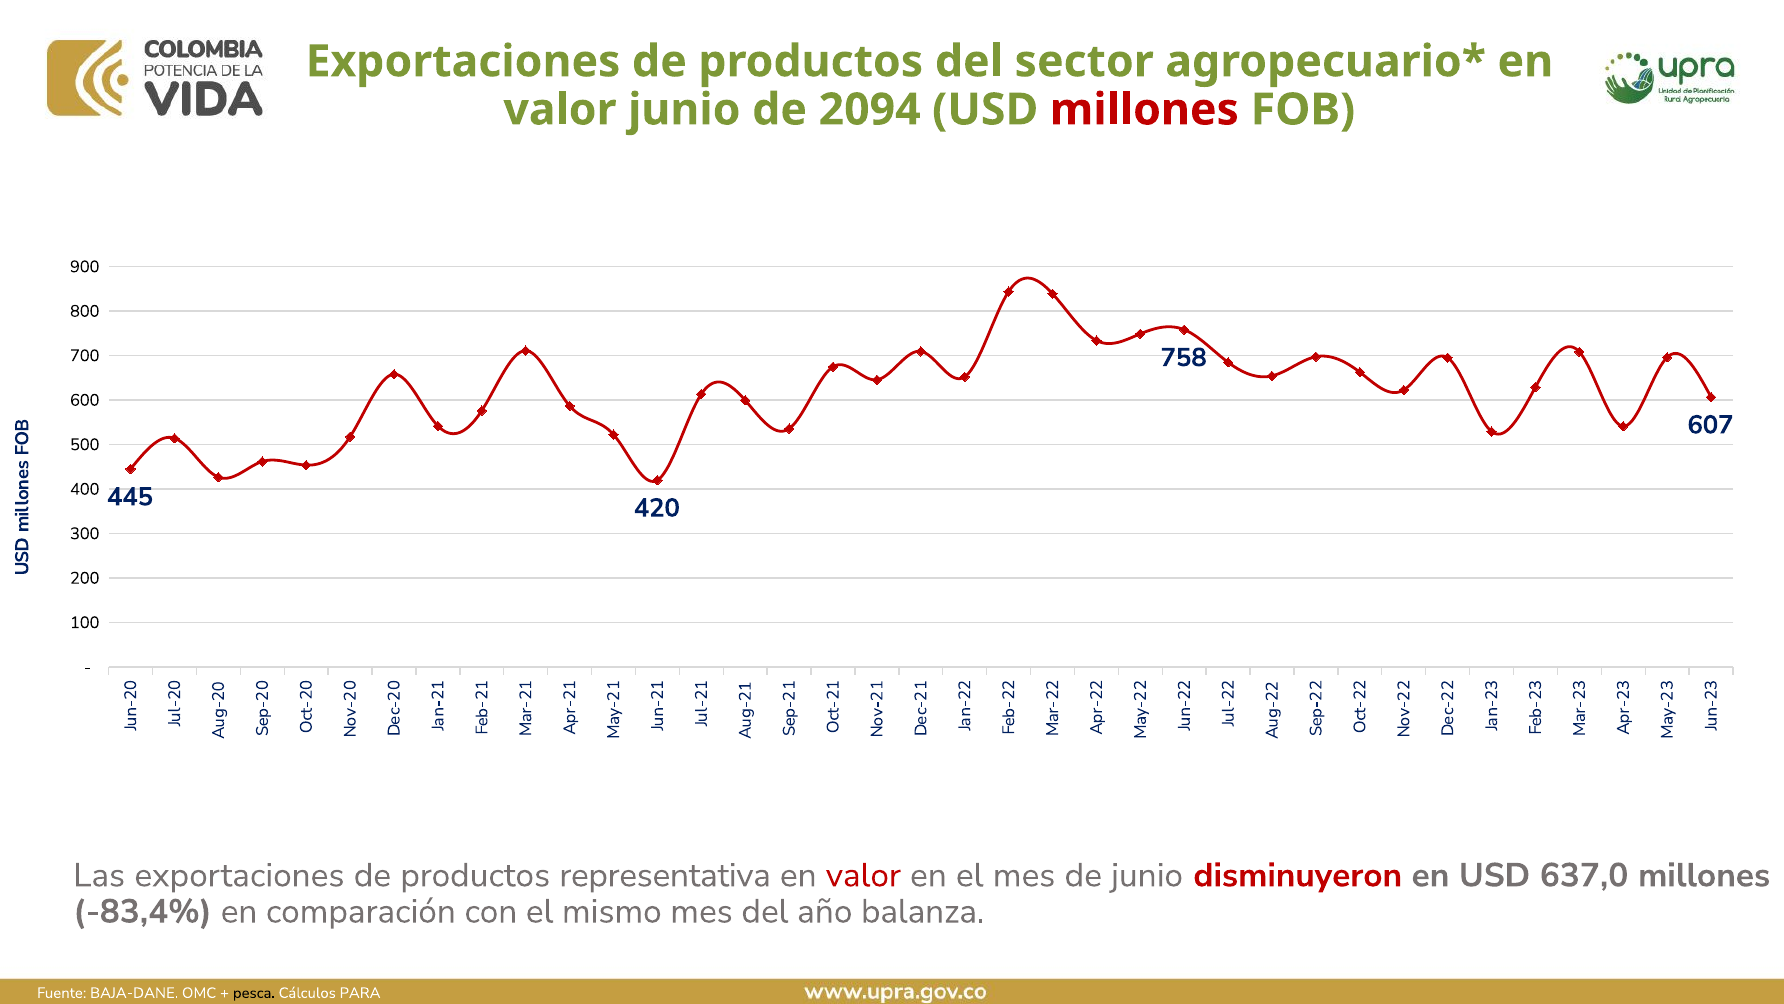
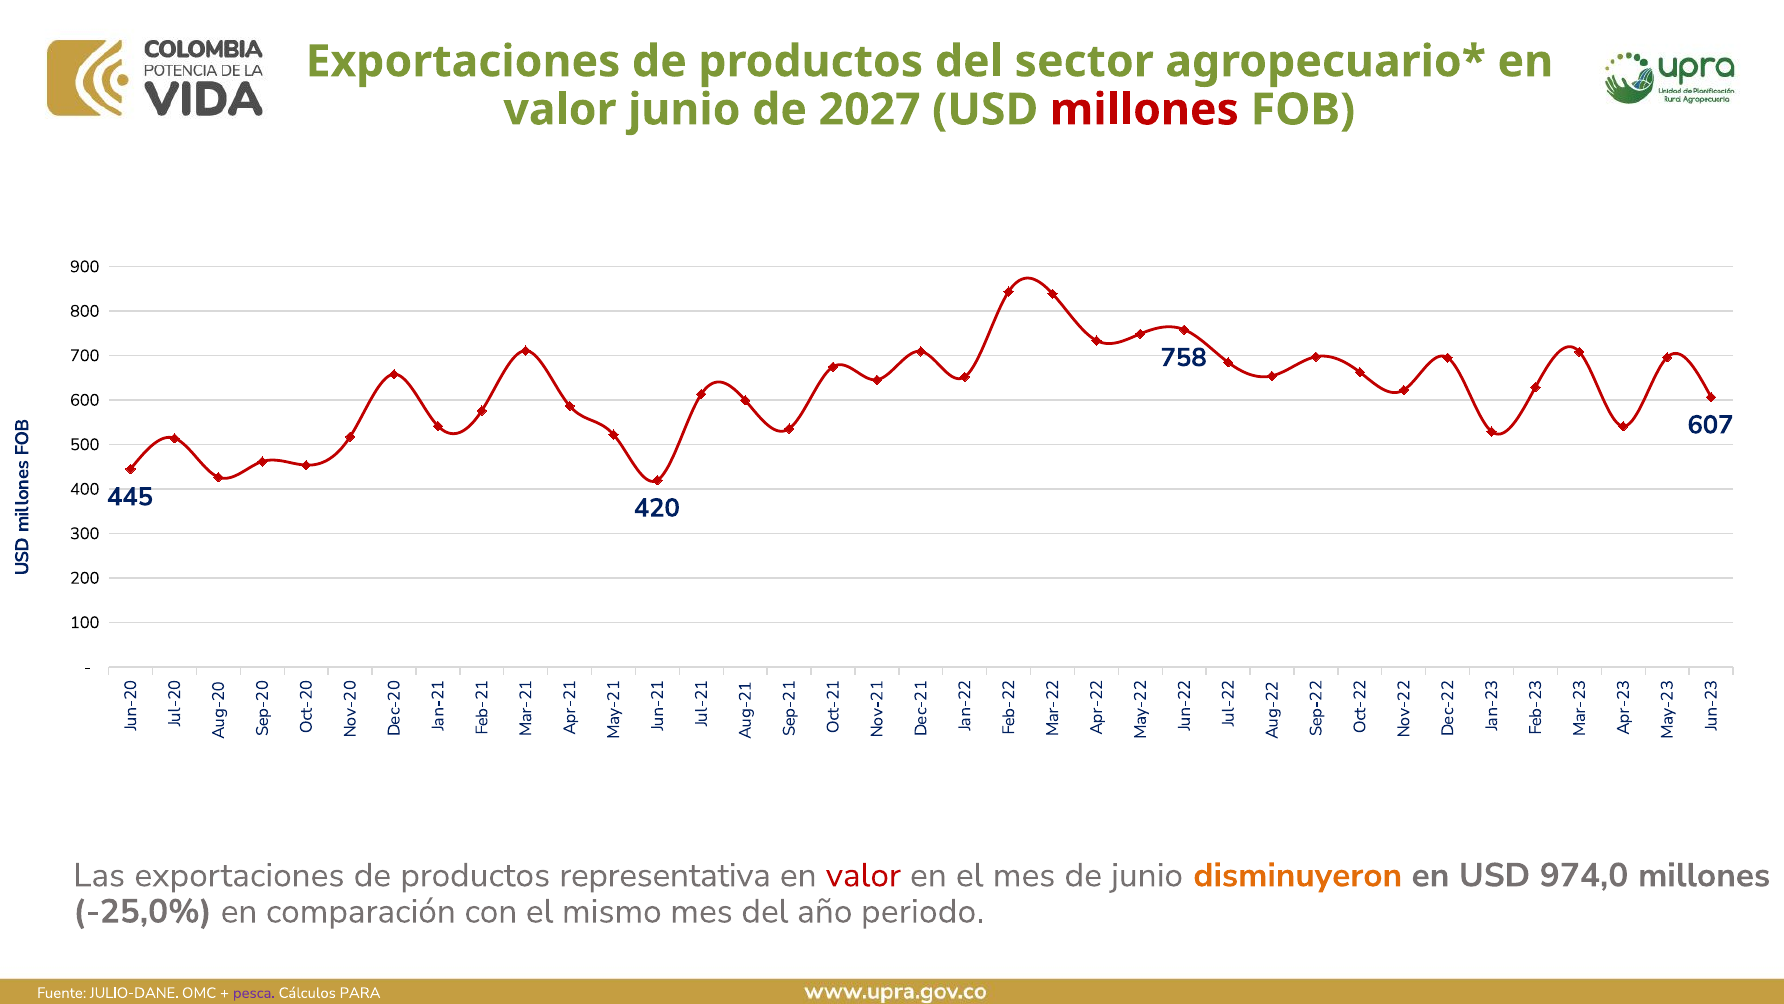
2094: 2094 -> 2027
disminuyeron colour: red -> orange
637,0: 637,0 -> 974,0
-83,4%: -83,4% -> -25,0%
balanza: balanza -> periodo
BAJA-DANE: BAJA-DANE -> JULIO-DANE
pesca colour: black -> purple
